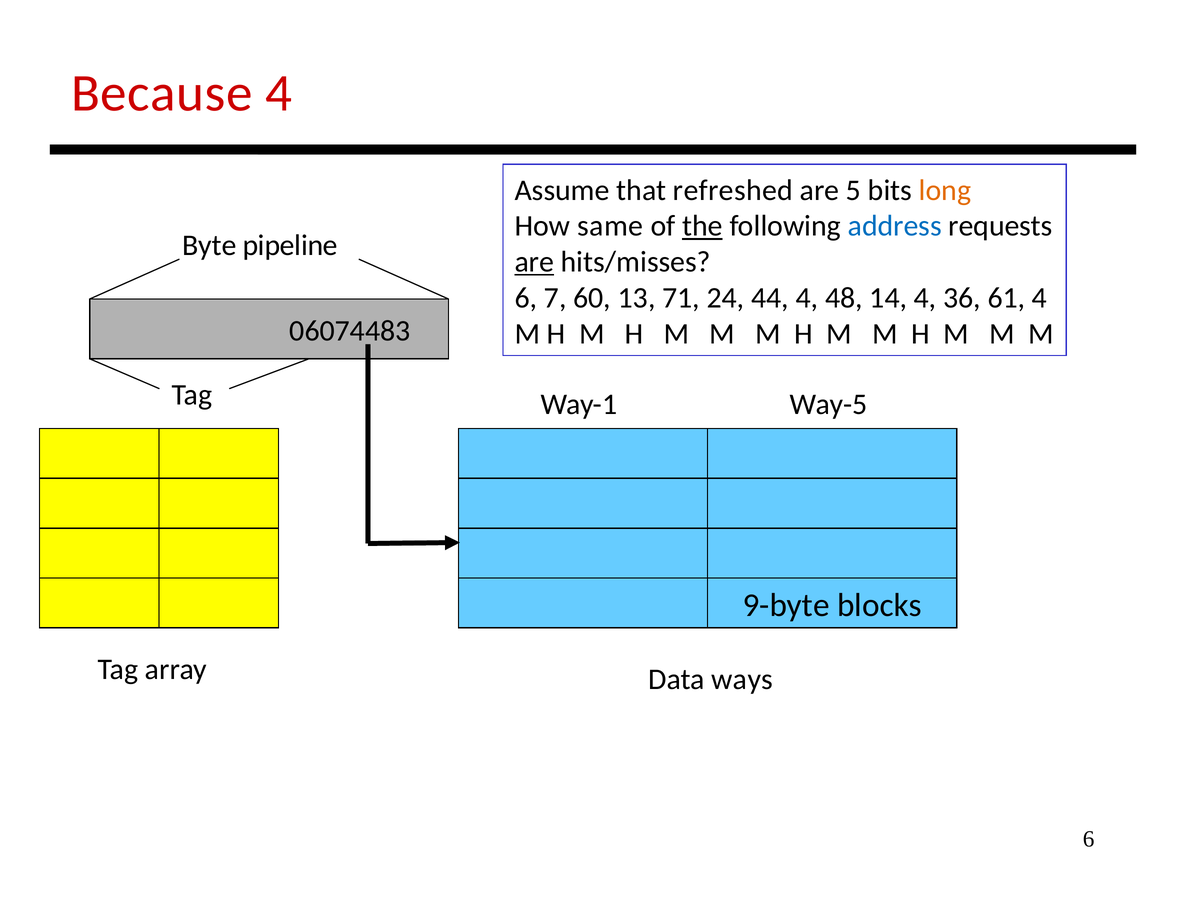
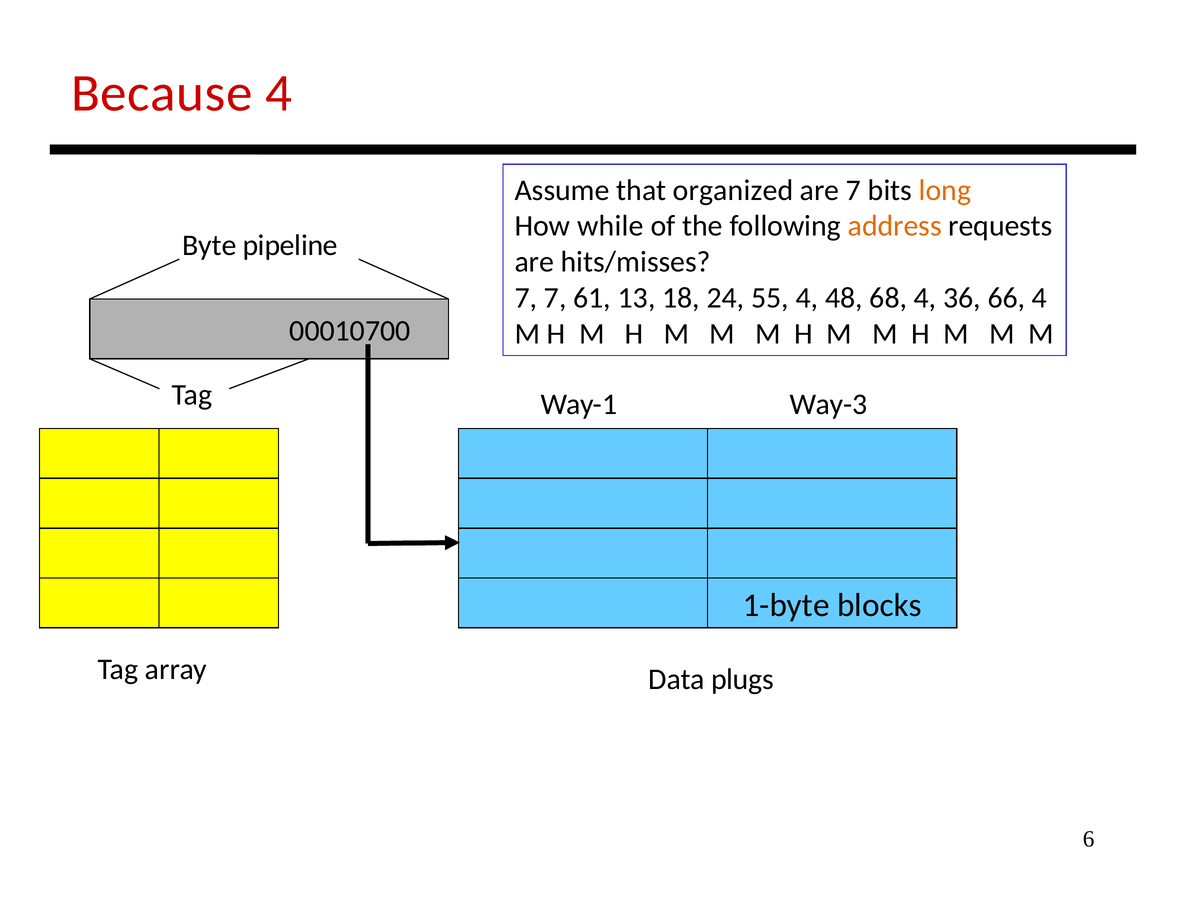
refreshed: refreshed -> organized
are 5: 5 -> 7
same: same -> while
the underline: present -> none
address colour: blue -> orange
are at (534, 262) underline: present -> none
6 at (526, 298): 6 -> 7
60: 60 -> 61
71: 71 -> 18
44: 44 -> 55
14: 14 -> 68
61: 61 -> 66
06074483: 06074483 -> 00010700
Way-5: Way-5 -> Way-3
9-byte: 9-byte -> 1-byte
ways: ways -> plugs
